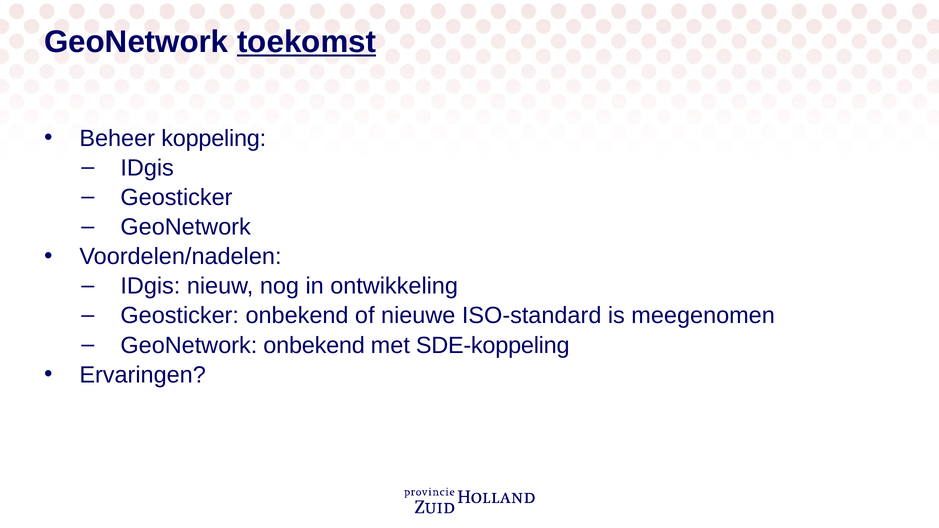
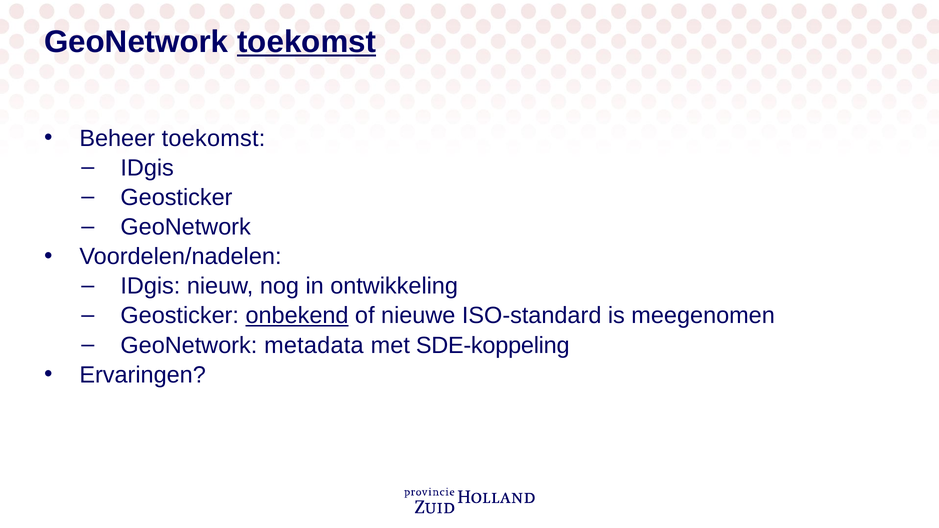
Beheer koppeling: koppeling -> toekomst
onbekend at (297, 316) underline: none -> present
GeoNetwork onbekend: onbekend -> metadata
